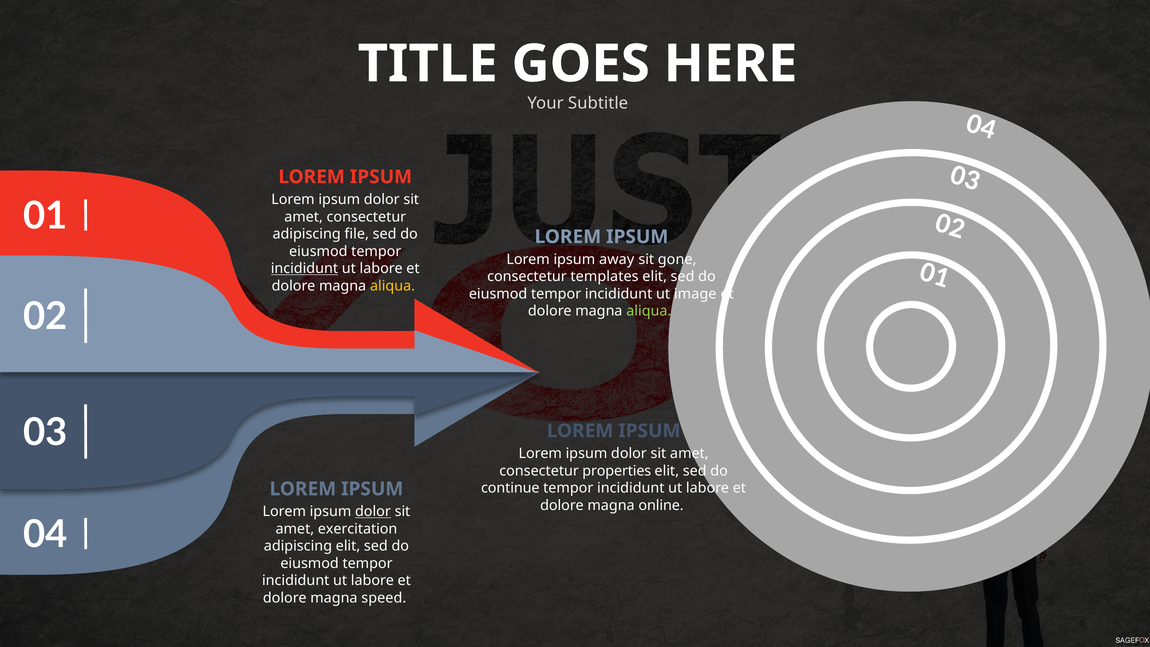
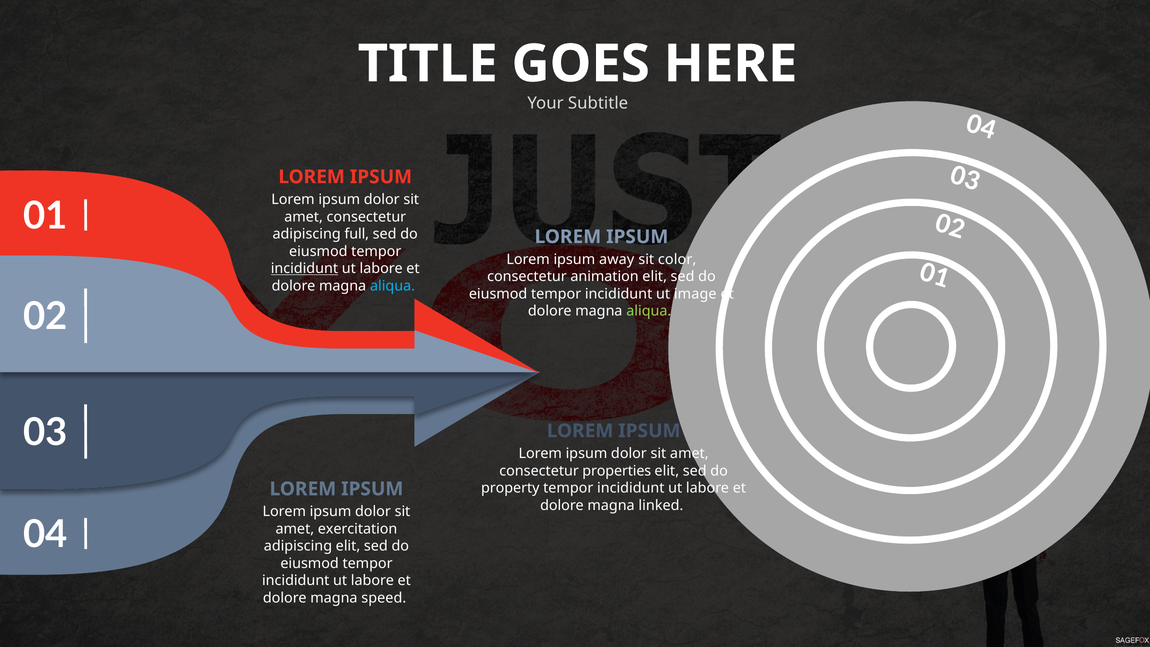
file: file -> full
gone: gone -> color
templates: templates -> animation
aliqua at (393, 286) colour: yellow -> light blue
continue: continue -> property
online: online -> linked
dolor at (373, 512) underline: present -> none
